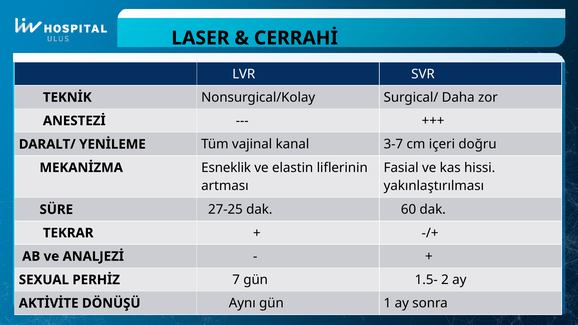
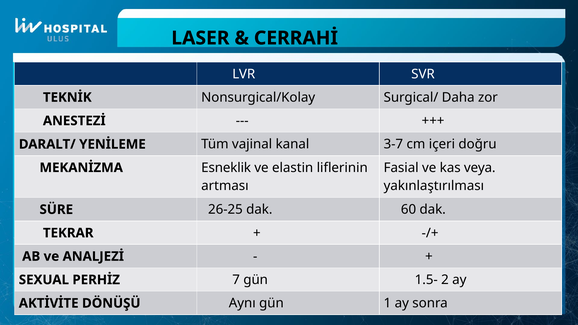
hissi: hissi -> veya
27-25: 27-25 -> 26-25
